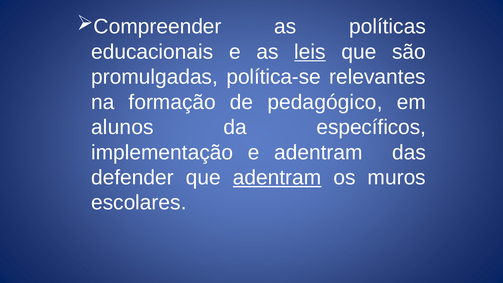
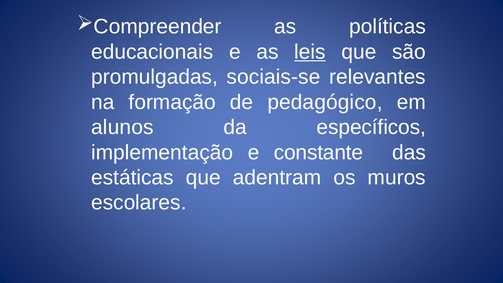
política-se: política-se -> sociais-se
e adentram: adentram -> constante
defender: defender -> estáticas
adentram at (277, 178) underline: present -> none
